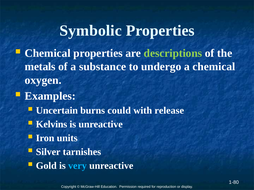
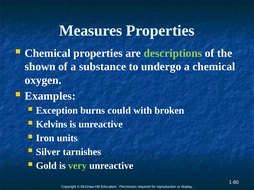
Symbolic: Symbolic -> Measures
metals: metals -> shown
Uncertain: Uncertain -> Exception
release: release -> broken
very colour: light blue -> light green
